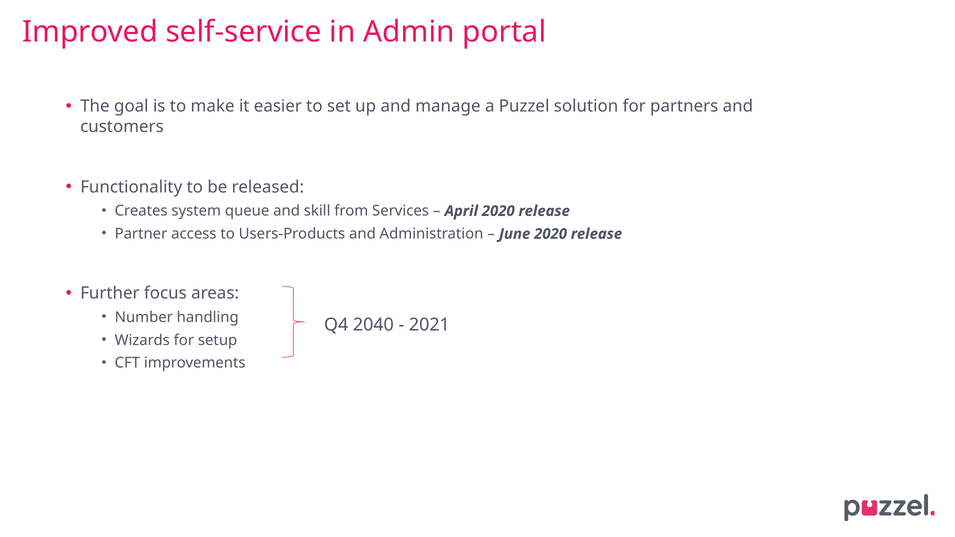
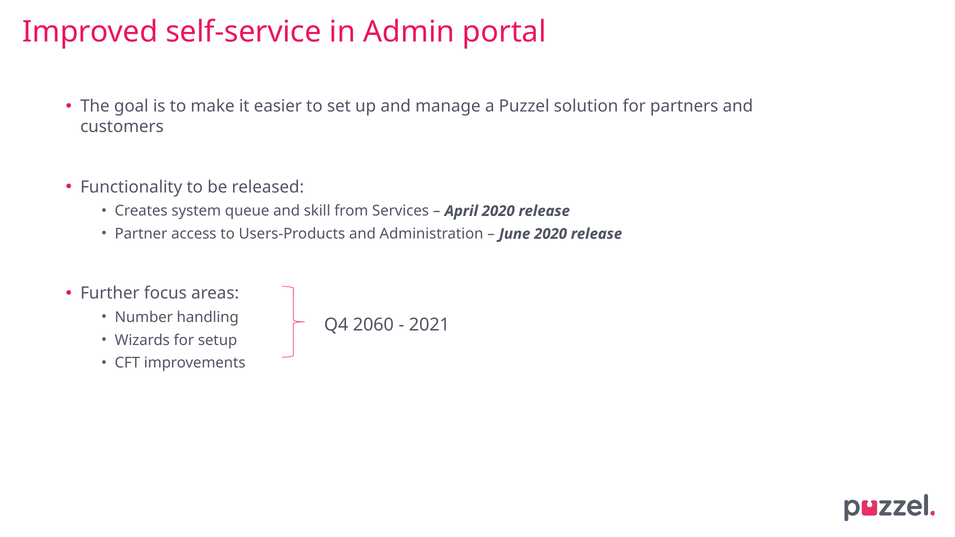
2040: 2040 -> 2060
